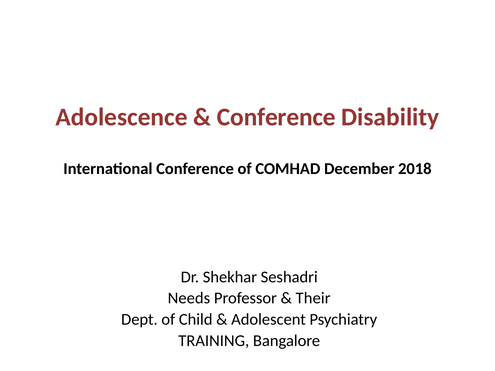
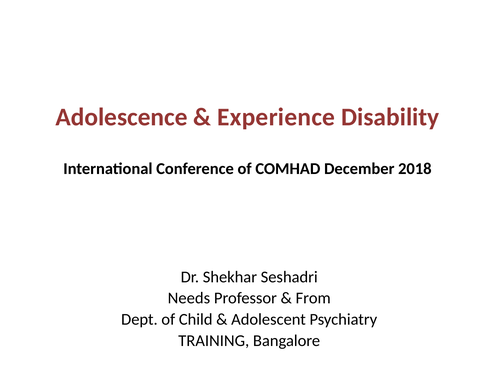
Conference at (276, 117): Conference -> Experience
Their: Their -> From
